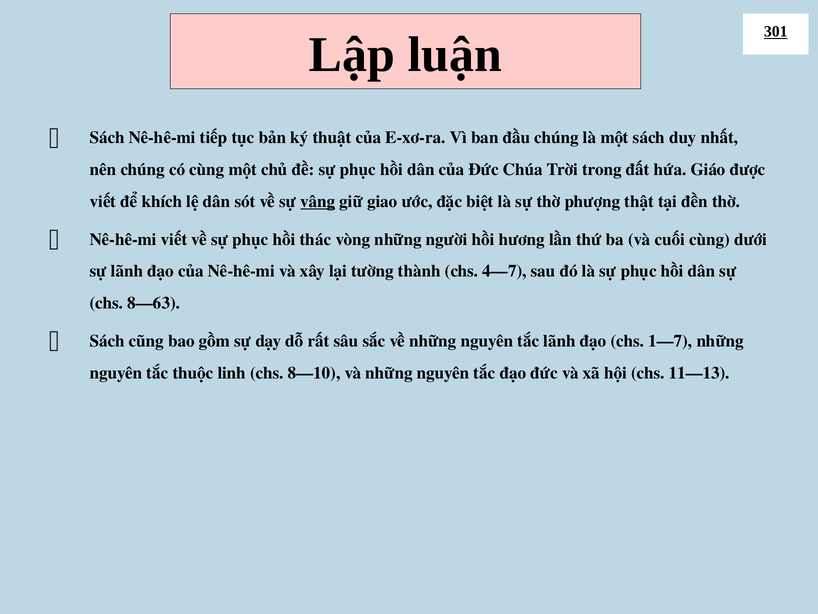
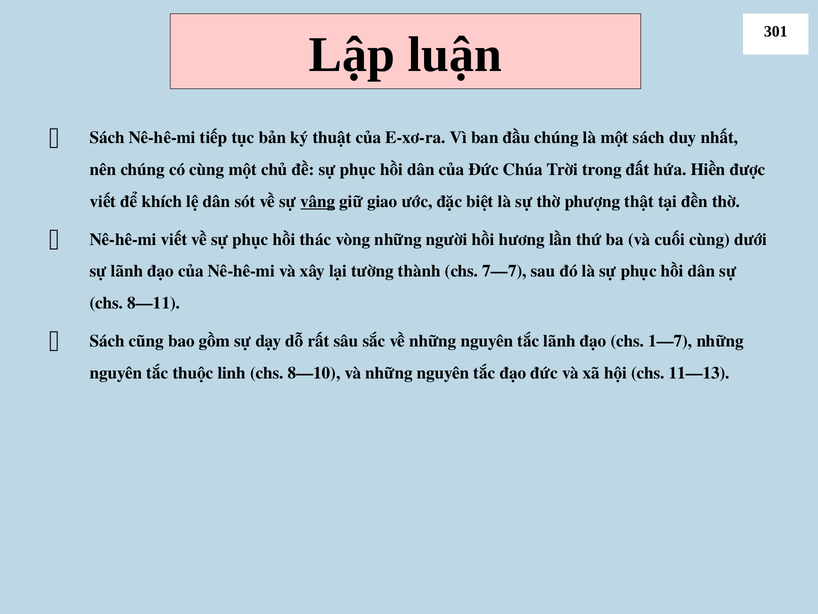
301 underline: present -> none
Giáo: Giáo -> Hiền
4—7: 4—7 -> 7—7
8—63: 8—63 -> 8—11
